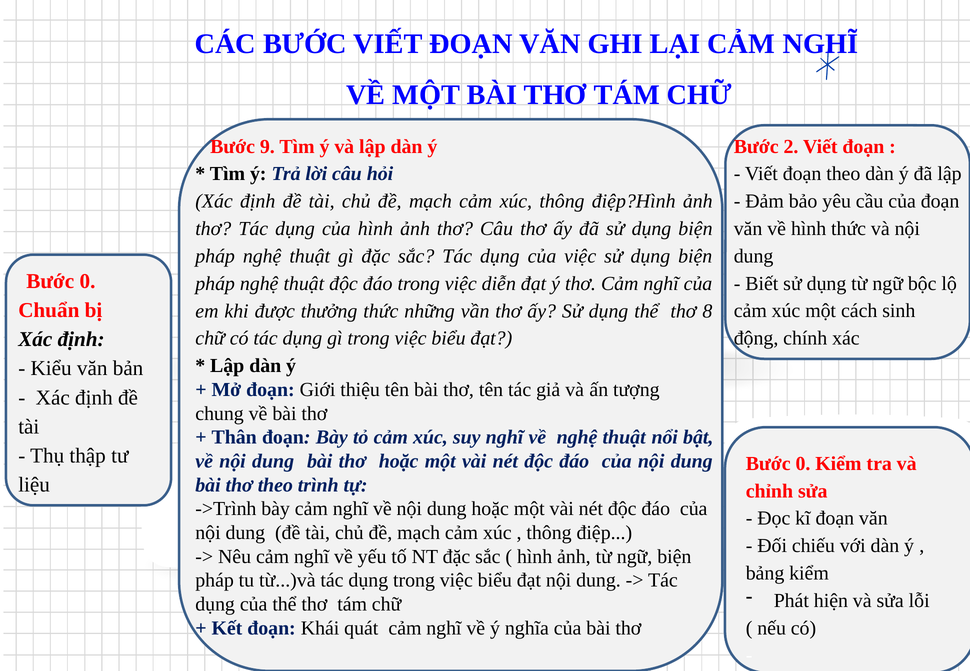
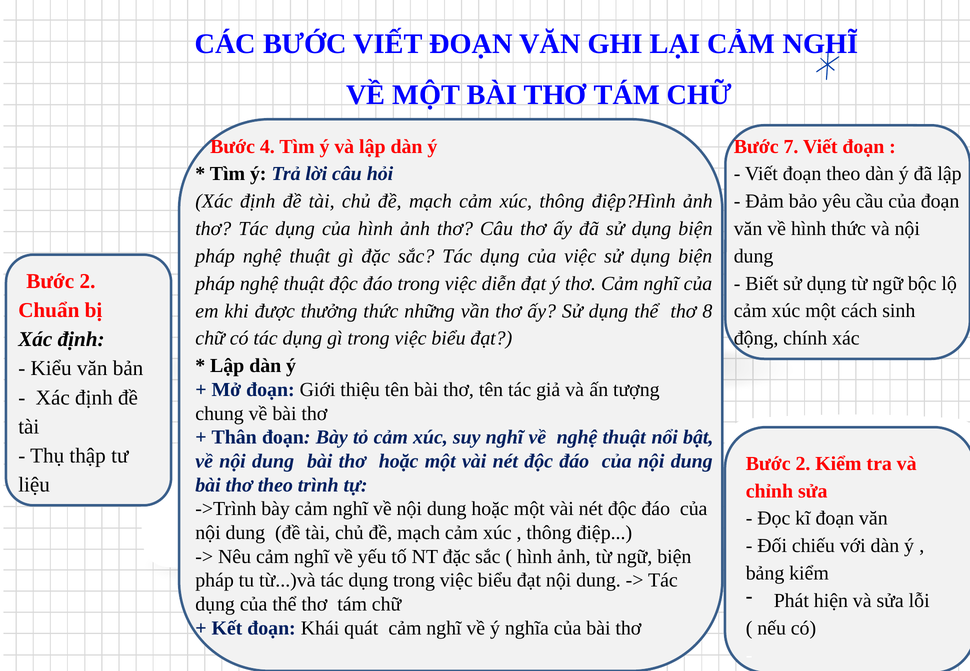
2: 2 -> 7
9: 9 -> 4
0 at (87, 281): 0 -> 2
0 at (803, 464): 0 -> 2
